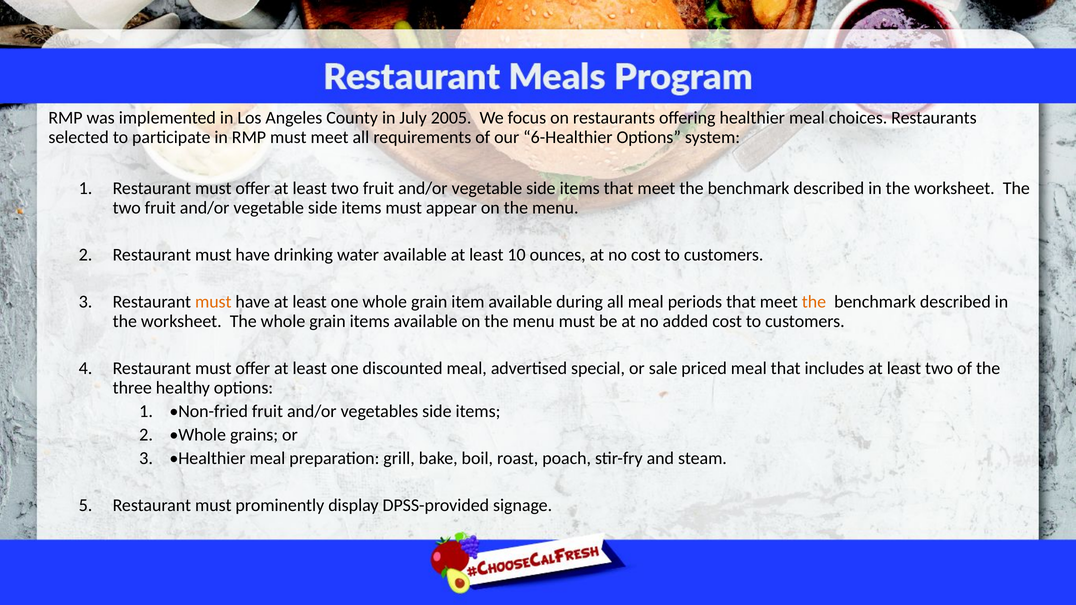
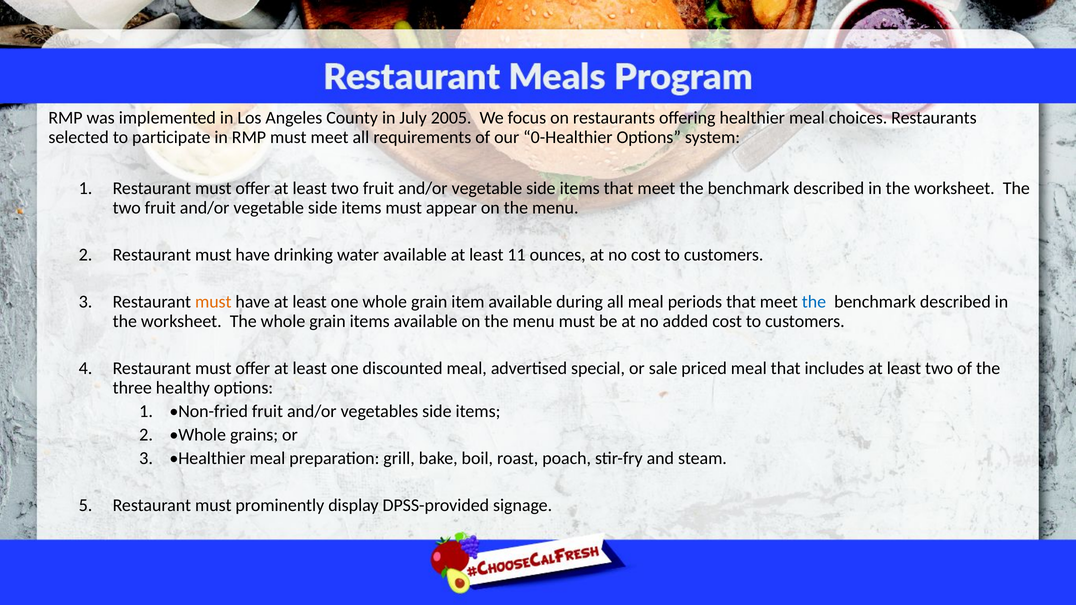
6-Healthier: 6-Healthier -> 0-Healthier
10: 10 -> 11
the at (814, 302) colour: orange -> blue
